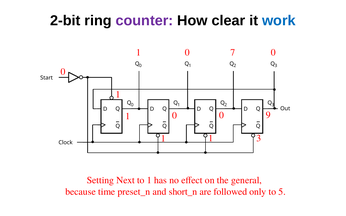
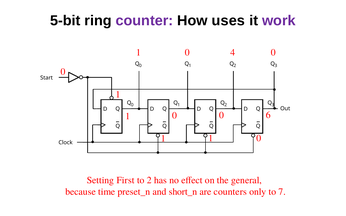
2-bit: 2-bit -> 5-bit
clear: clear -> uses
work colour: blue -> purple
7: 7 -> 4
9: 9 -> 6
3 at (259, 138): 3 -> 0
Next: Next -> First
to 1: 1 -> 2
followed: followed -> counters
5: 5 -> 7
